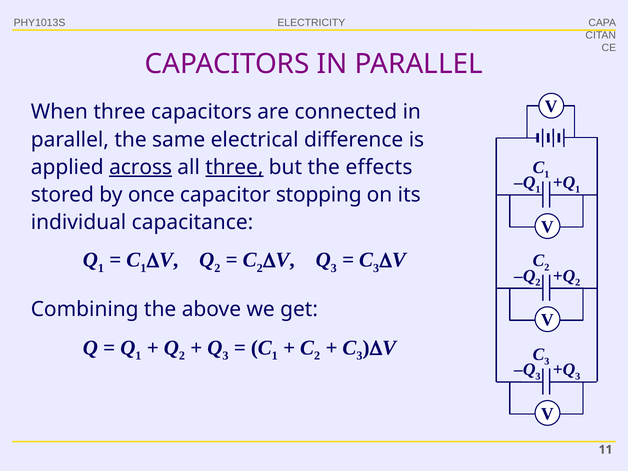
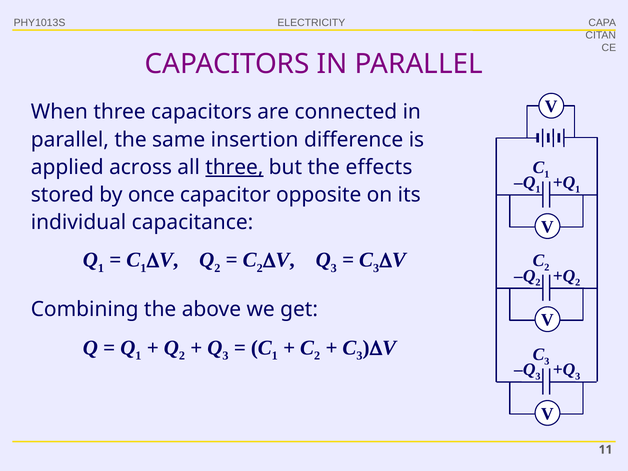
electrical: electrical -> insertion
across underline: present -> none
stopping: stopping -> opposite
